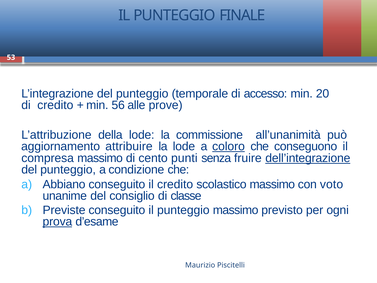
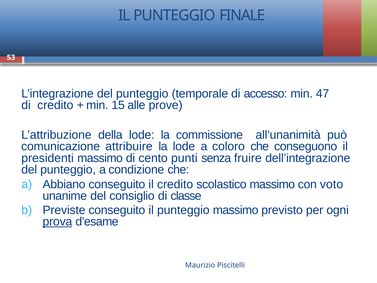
20: 20 -> 47
56: 56 -> 15
aggiornamento: aggiornamento -> comunicazione
coloro underline: present -> none
compresa: compresa -> presidenti
dell’integrazione underline: present -> none
